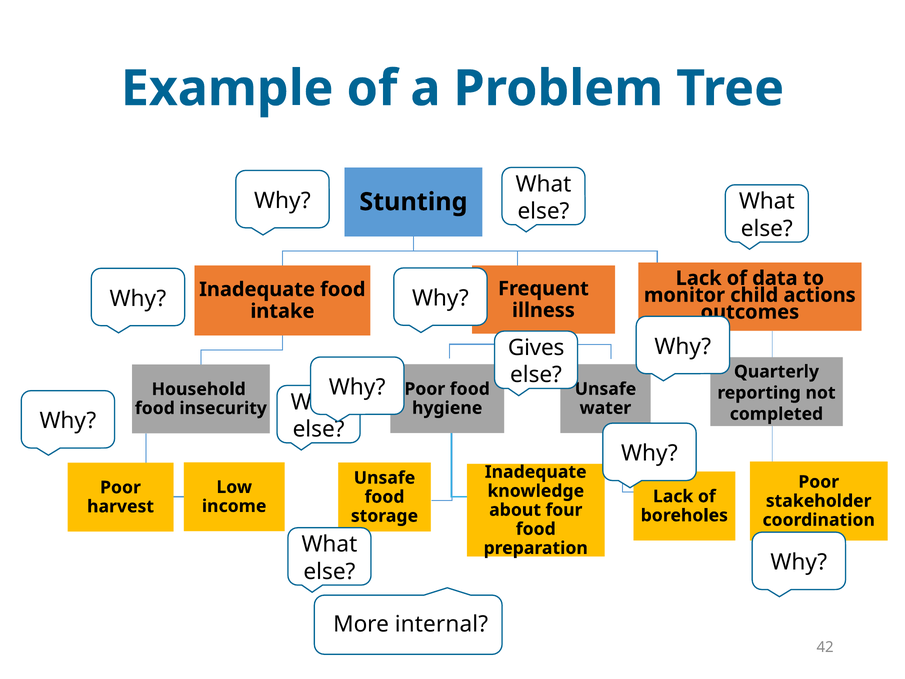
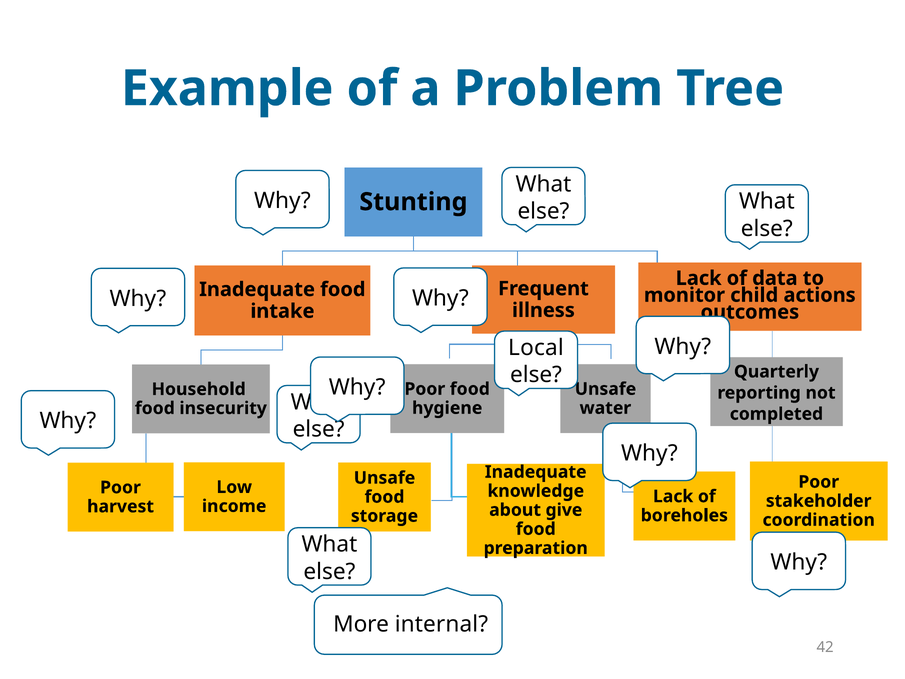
Gives: Gives -> Local
four: four -> give
